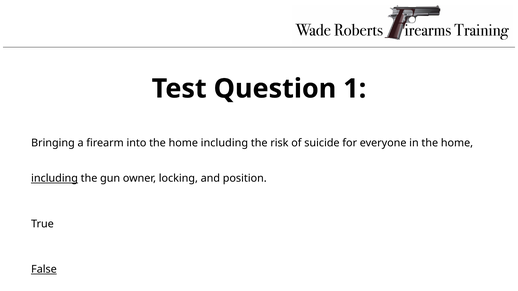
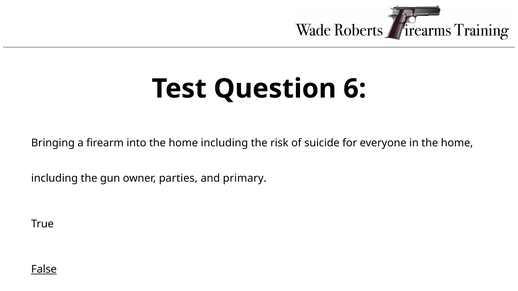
1: 1 -> 6
including at (55, 179) underline: present -> none
locking: locking -> parties
position: position -> primary
